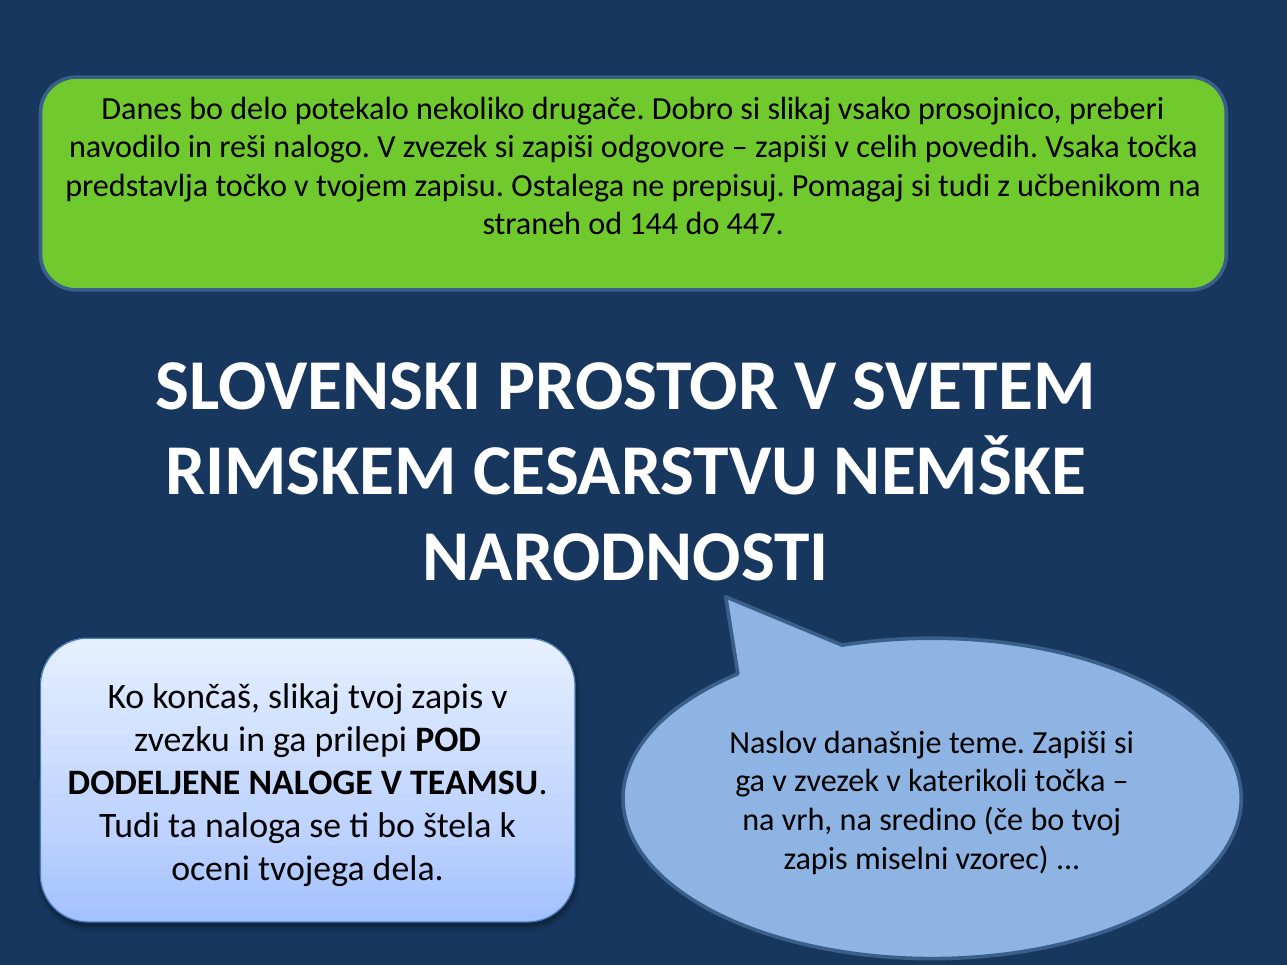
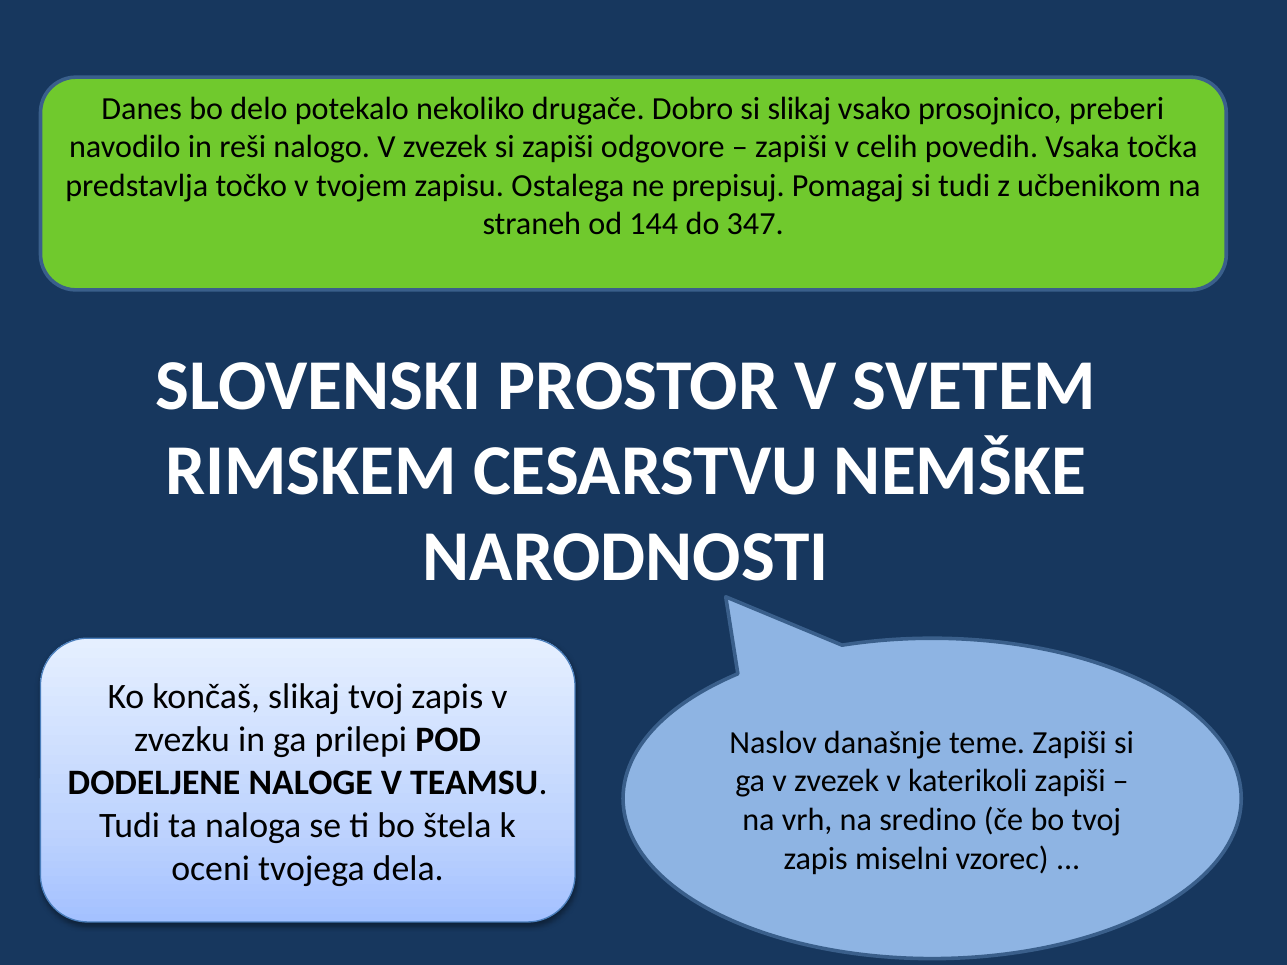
447: 447 -> 347
katerikoli točka: točka -> zapiši
